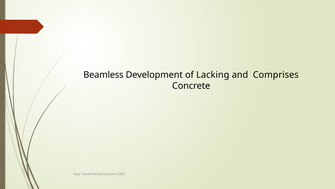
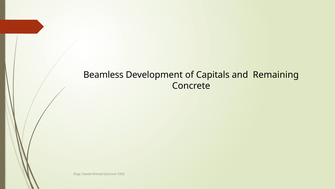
Lacking: Lacking -> Capitals
Comprises: Comprises -> Remaining
